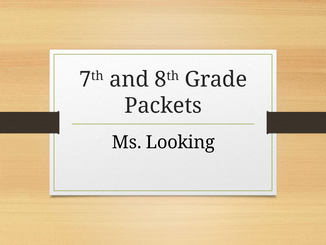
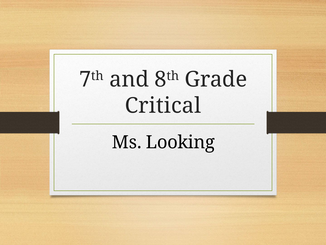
Packets: Packets -> Critical
